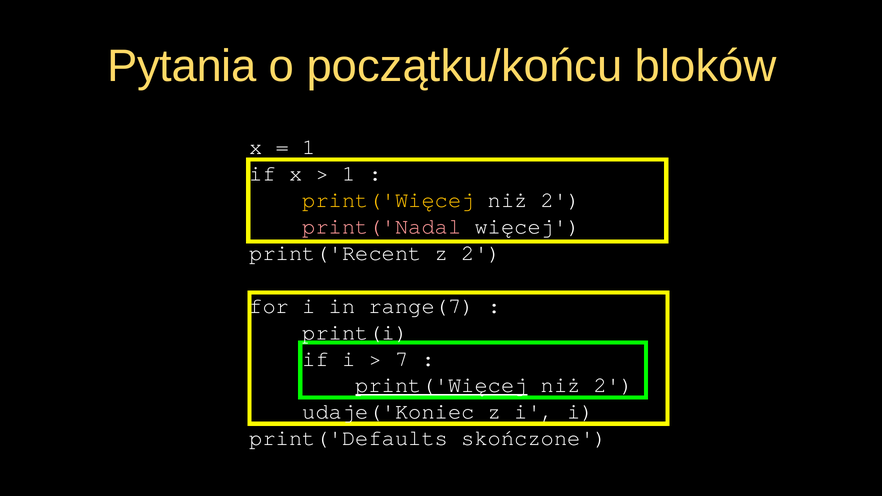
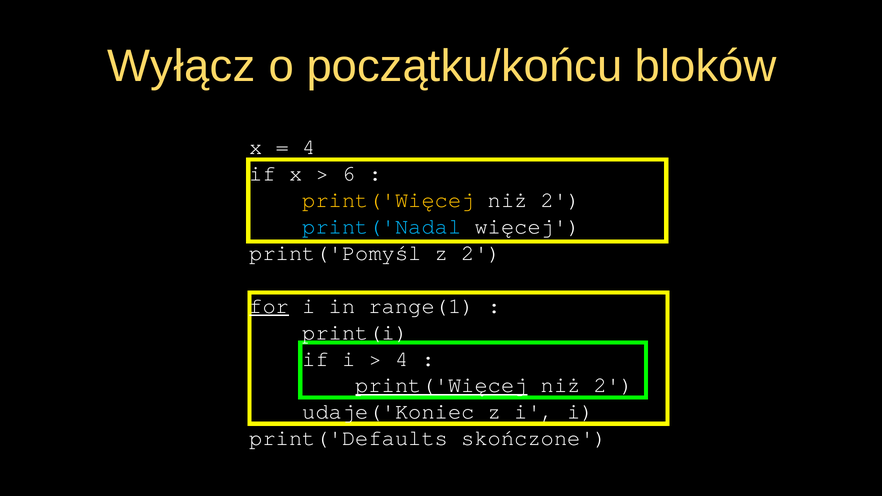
Pytania: Pytania -> Wyłącz
1 at (309, 147): 1 -> 4
1 at (349, 174): 1 -> 6
print('Nadal colour: pink -> light blue
print('Recent: print('Recent -> print('Pomyśl
for underline: none -> present
range(7: range(7 -> range(1
7 at (402, 359): 7 -> 4
